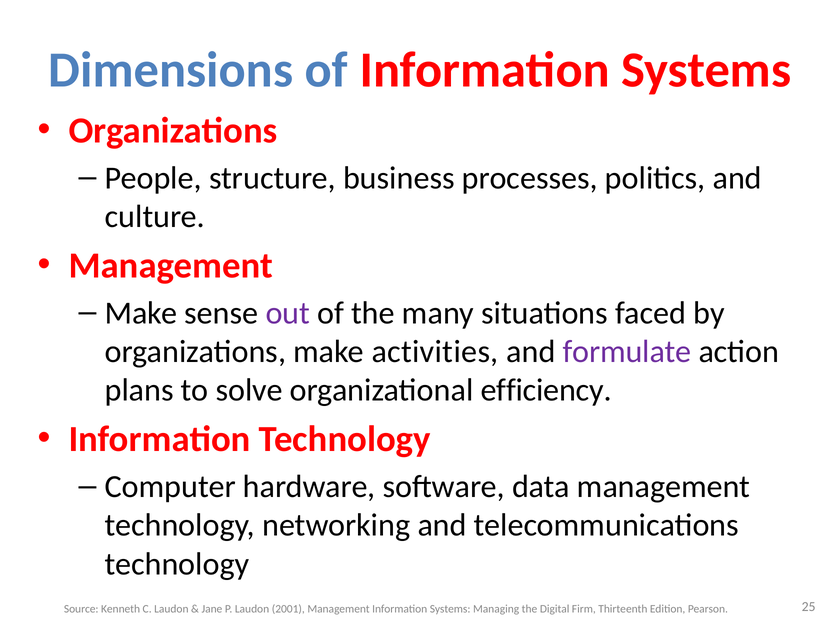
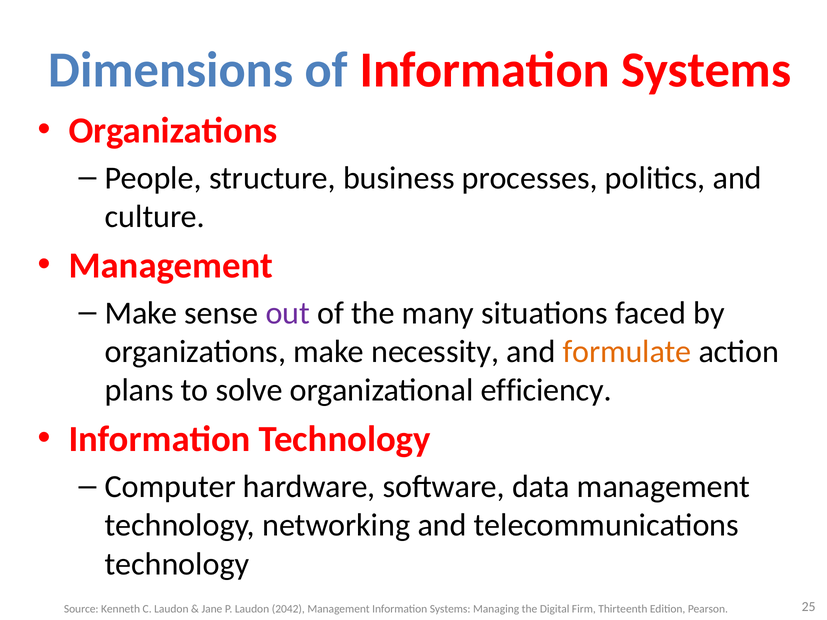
activities: activities -> necessity
formulate colour: purple -> orange
2001: 2001 -> 2042
